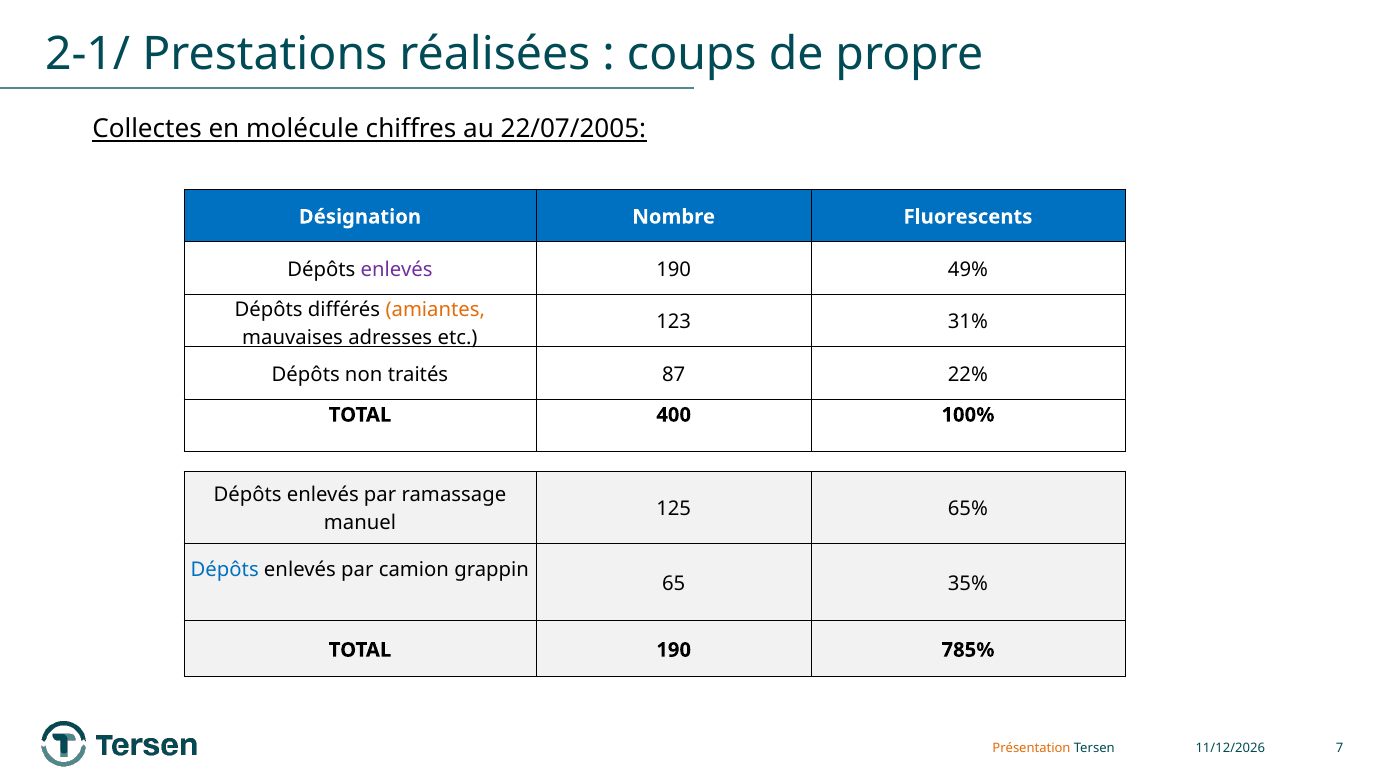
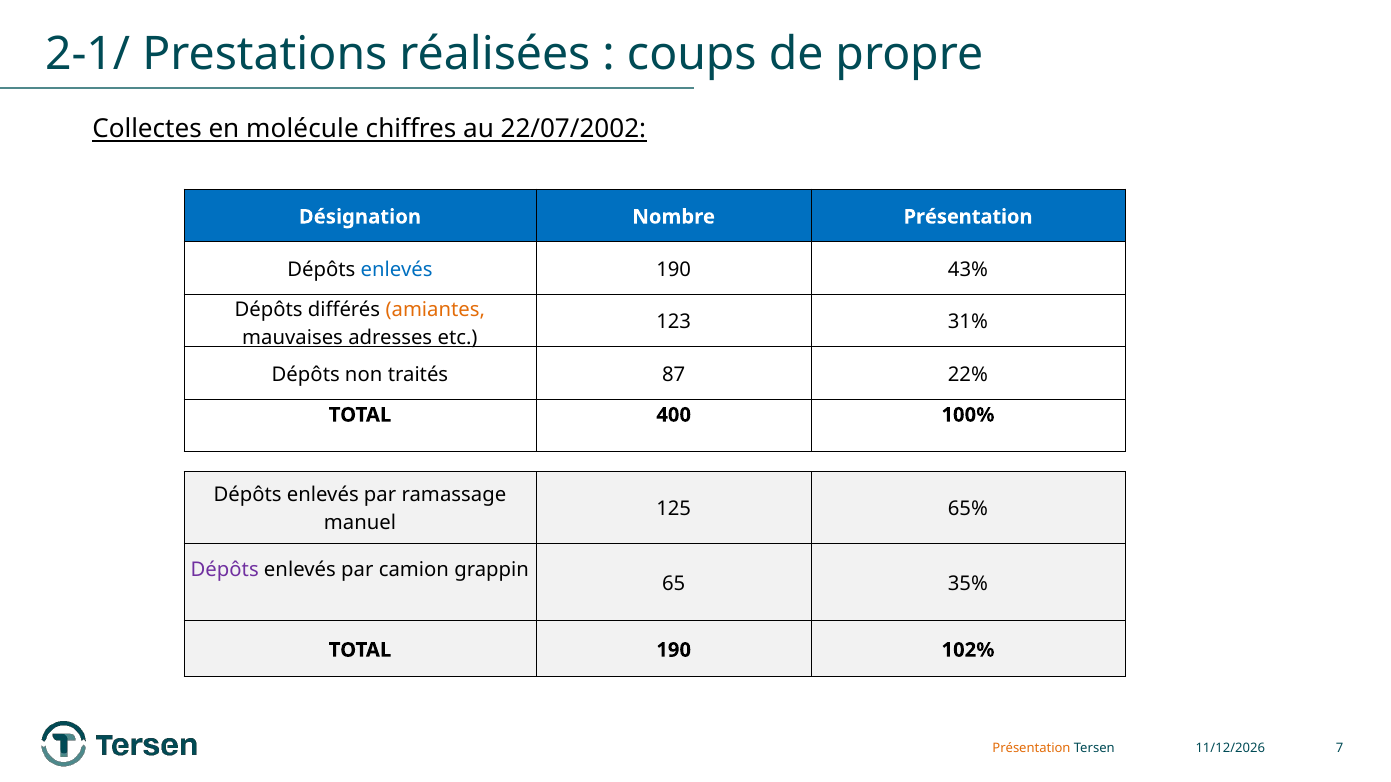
22/07/2005: 22/07/2005 -> 22/07/2002
Nombre Fluorescents: Fluorescents -> Présentation
enlevés at (397, 270) colour: purple -> blue
49%: 49% -> 43%
Dépôts at (225, 570) colour: blue -> purple
785%: 785% -> 102%
